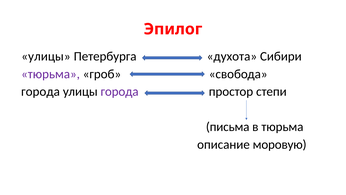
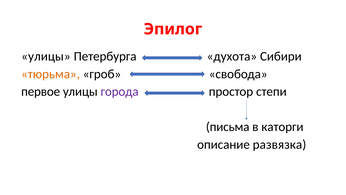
тюрьма at (51, 74) colour: purple -> orange
города at (41, 91): города -> первое
в тюрьма: тюрьма -> каторги
моровую: моровую -> развязка
